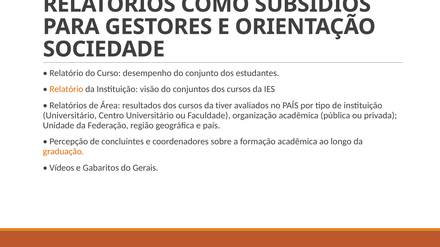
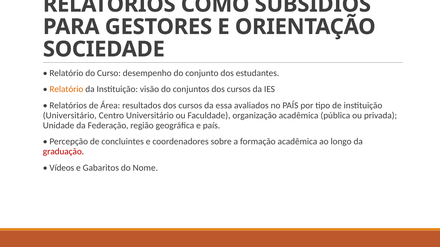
tiver: tiver -> essa
graduação colour: orange -> red
Gerais: Gerais -> Nome
